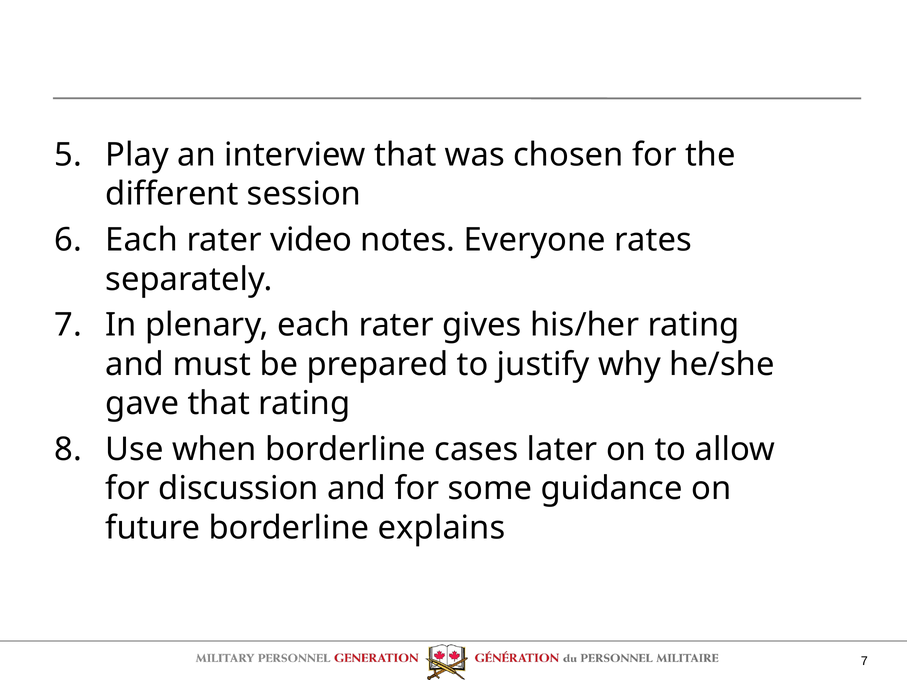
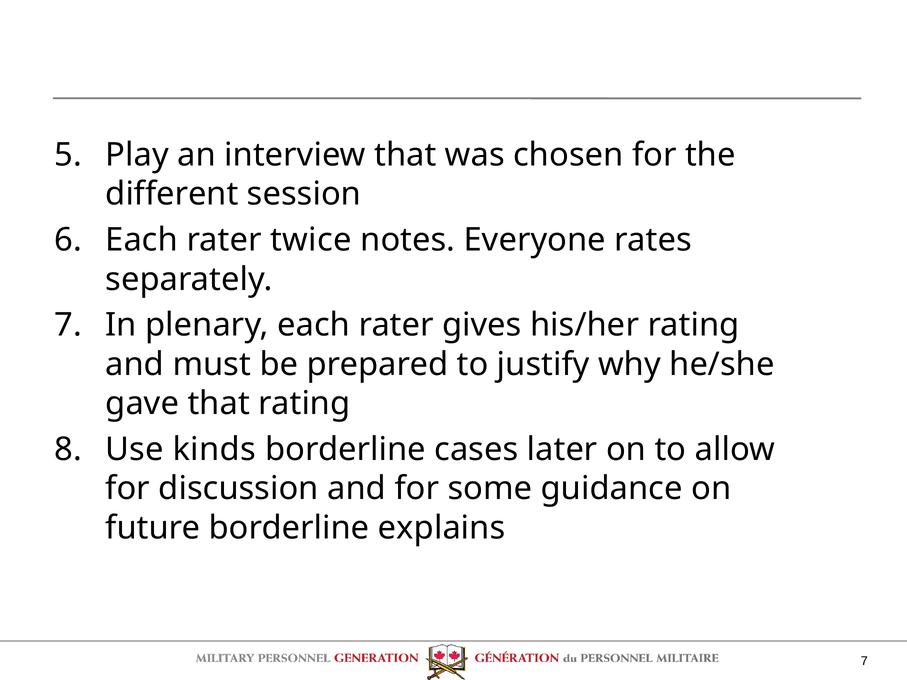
video: video -> twice
when: when -> kinds
